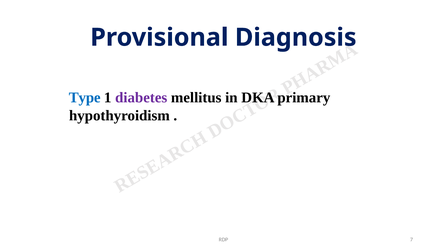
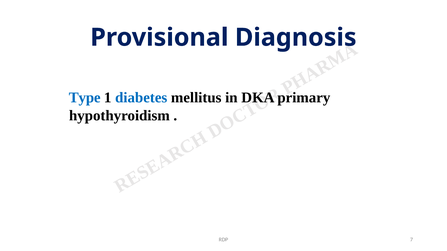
diabetes colour: purple -> blue
